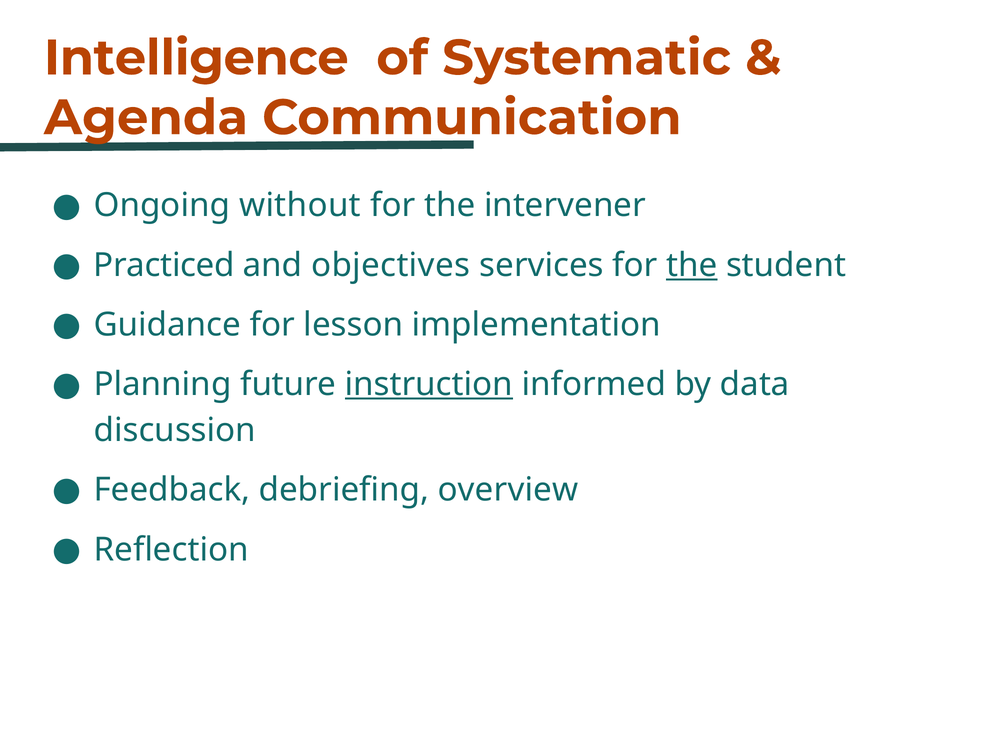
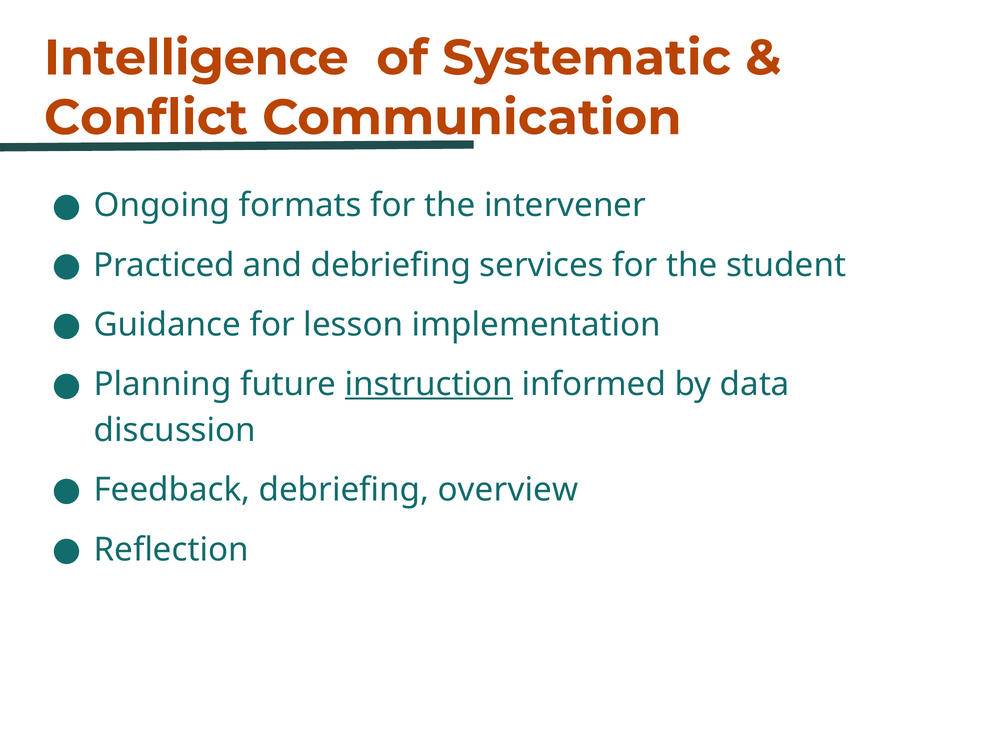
Agenda: Agenda -> Conflict
without: without -> formats
and objectives: objectives -> debriefing
the at (692, 265) underline: present -> none
